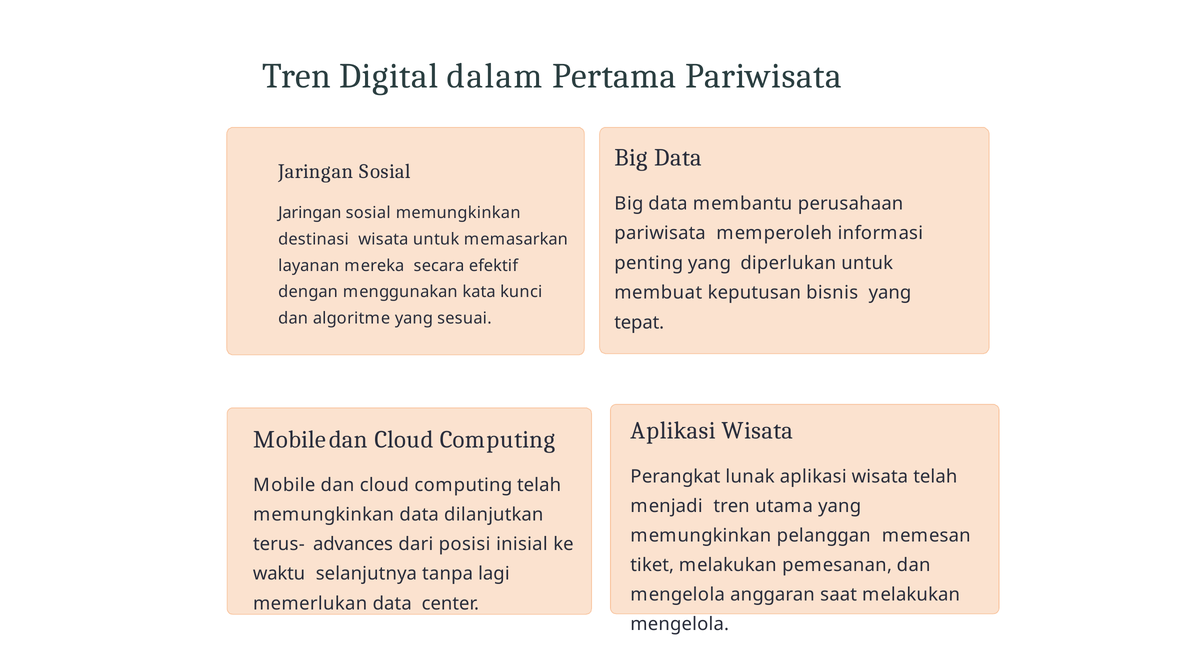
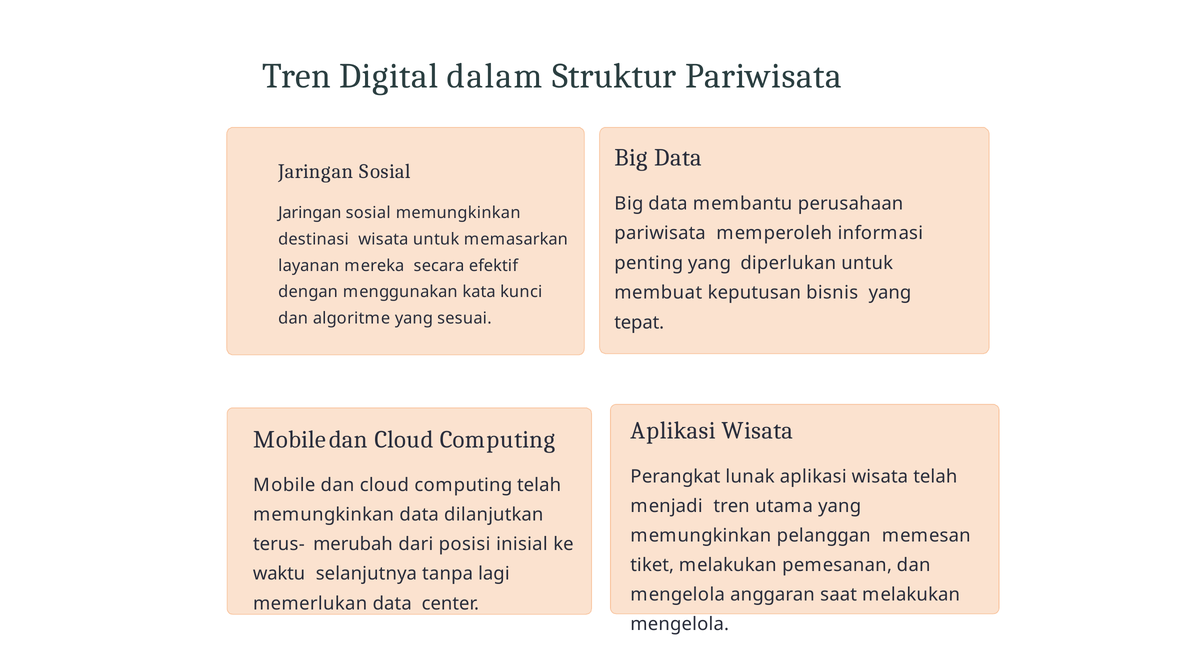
Pertama: Pertama -> Struktur
advances: advances -> merubah
